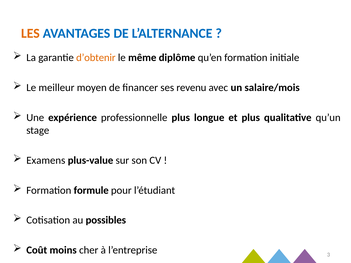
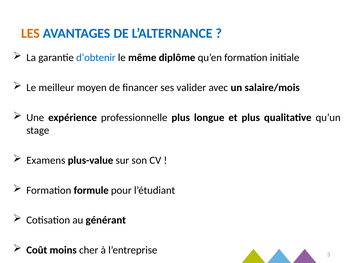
d’obtenir colour: orange -> blue
revenu: revenu -> valider
possibles: possibles -> générant
